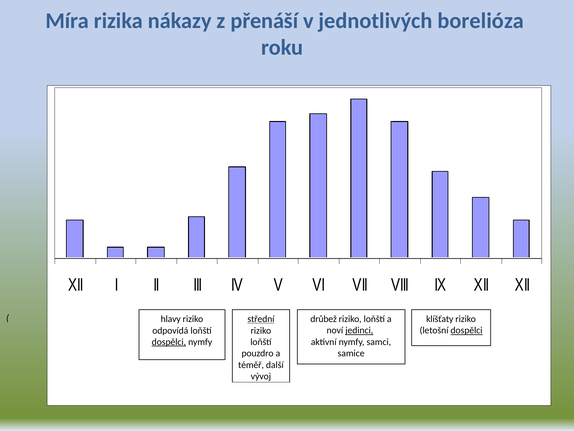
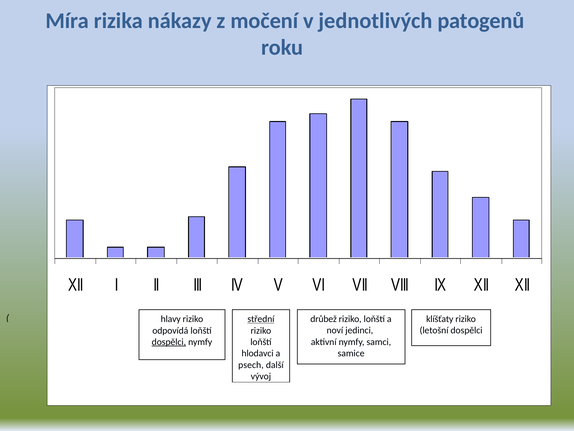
přenáší: přenáší -> močení
borelióza: borelióza -> patogenů
jedinci underline: present -> none
dospělci at (467, 330) underline: present -> none
pouzdro: pouzdro -> hlodavci
téměř: téměř -> psech
